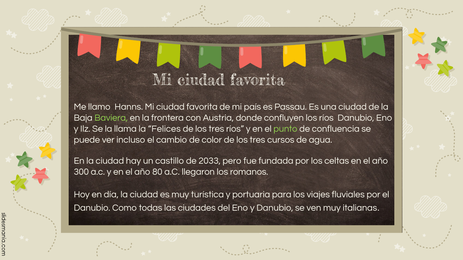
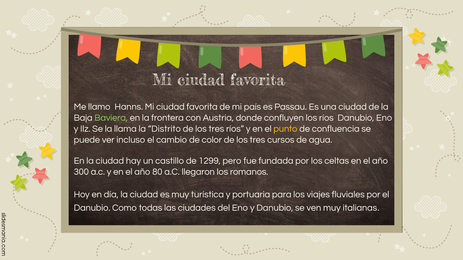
Felices: Felices -> Distrito
punto colour: light green -> yellow
2033: 2033 -> 1299
